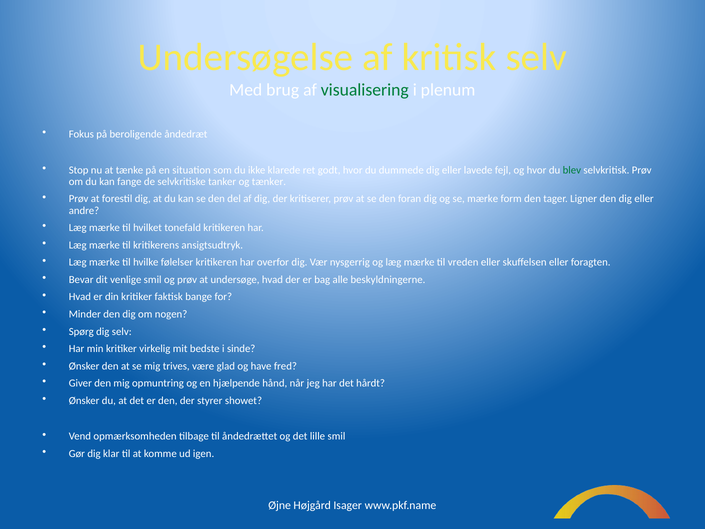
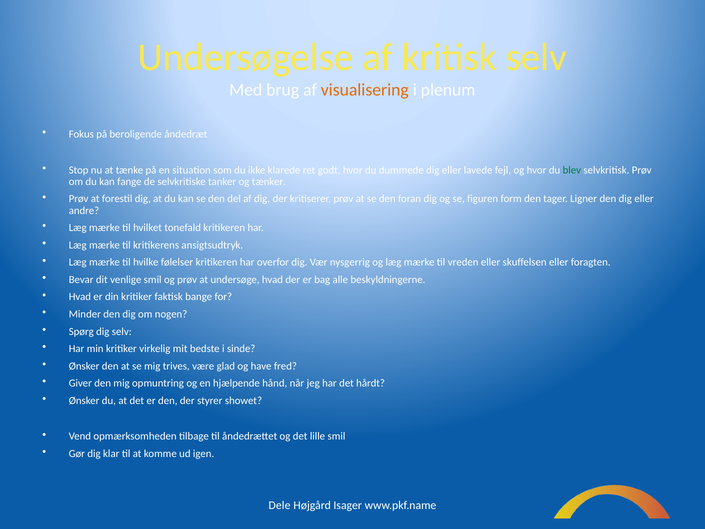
visualisering colour: green -> orange
se mærke: mærke -> figuren
Øjne: Øjne -> Dele
